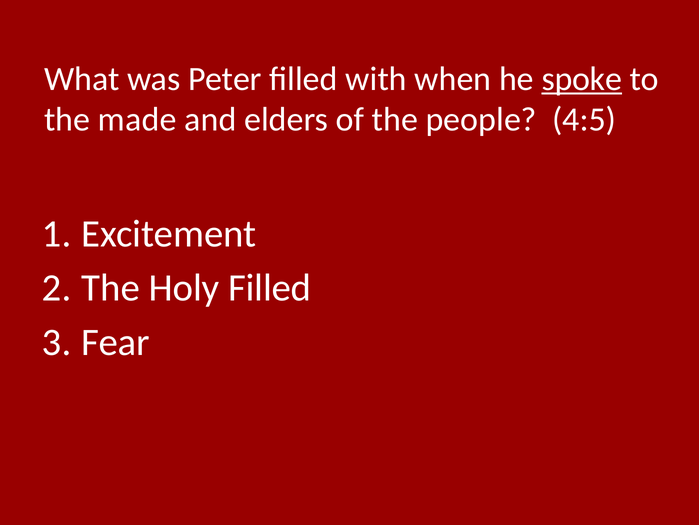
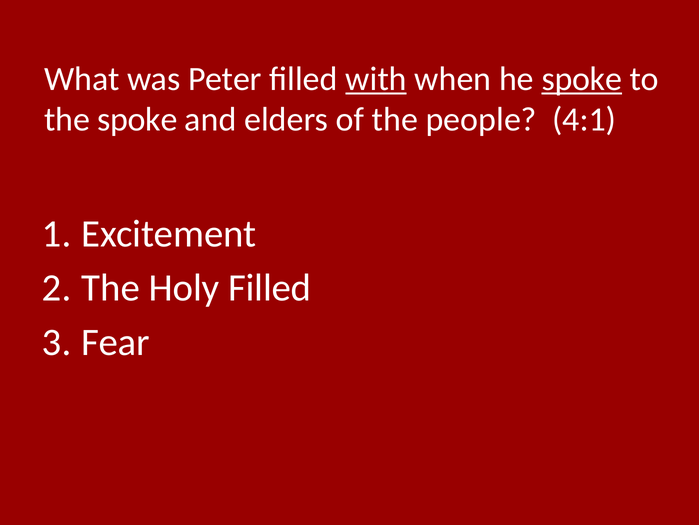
with underline: none -> present
the made: made -> spoke
4:5: 4:5 -> 4:1
